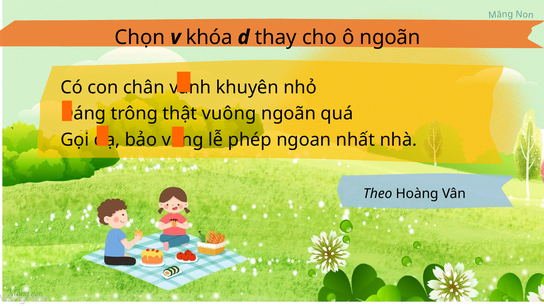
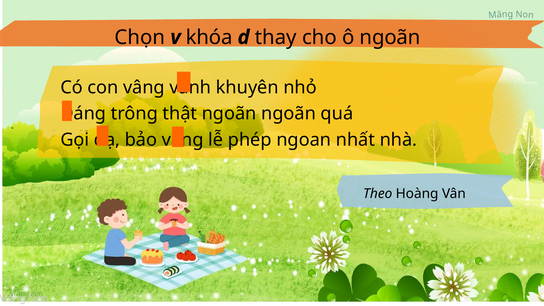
con chân: chân -> vâng
thật vuông: vuông -> ngoãn
